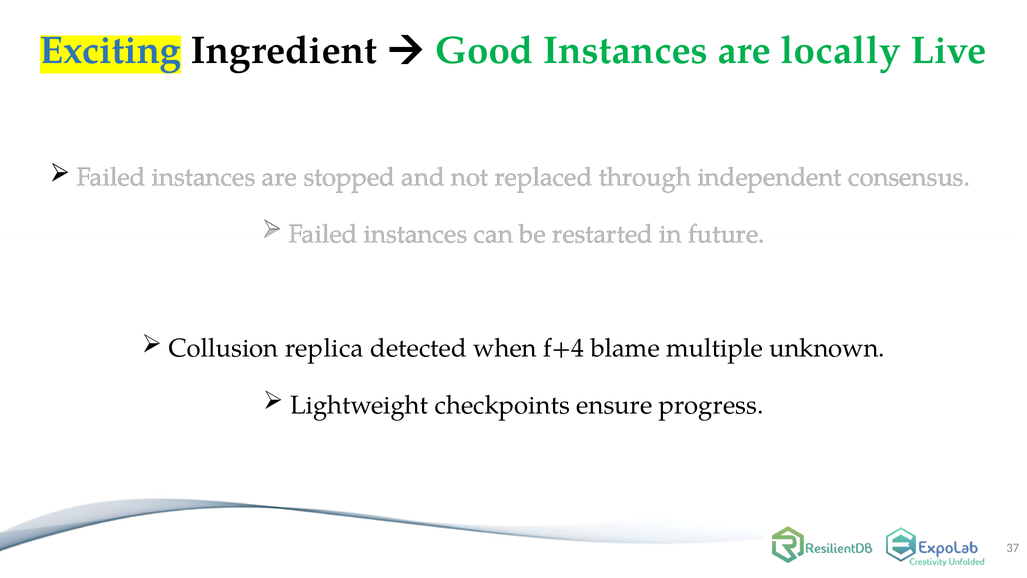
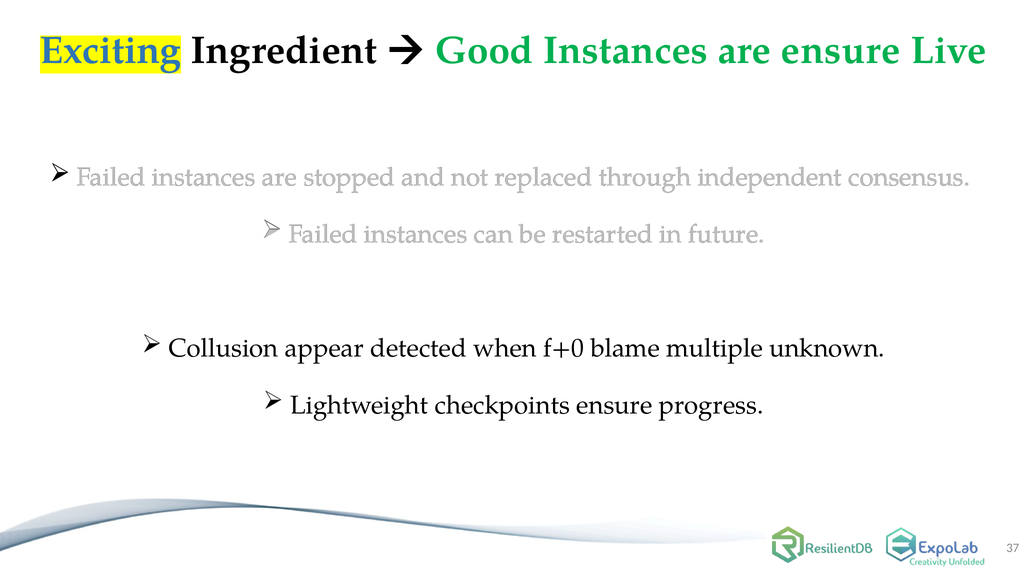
are locally: locally -> ensure
replica: replica -> appear
f+4: f+4 -> f+0
